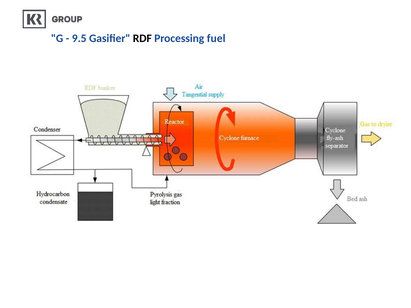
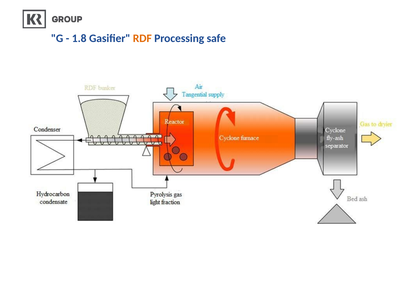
9.5: 9.5 -> 1.8
RDF colour: black -> orange
fuel: fuel -> safe
